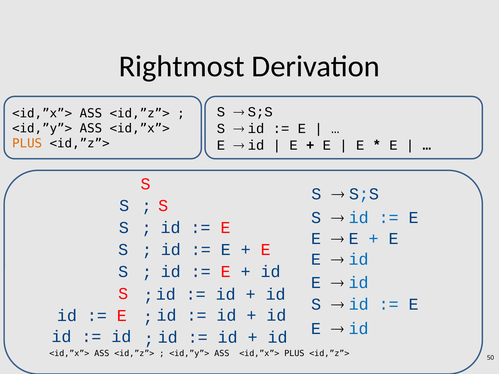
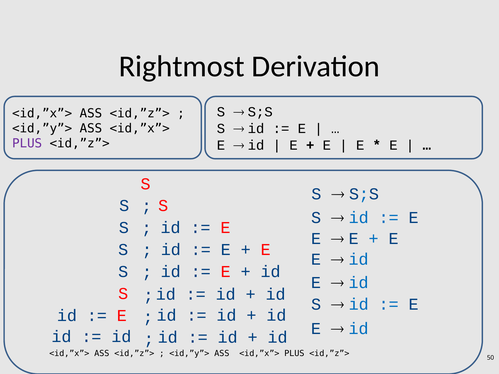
PLUS at (27, 144) colour: orange -> purple
